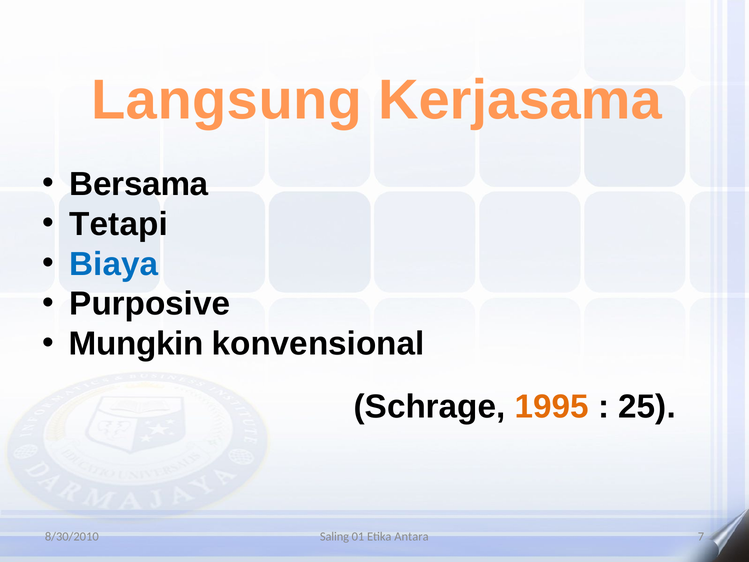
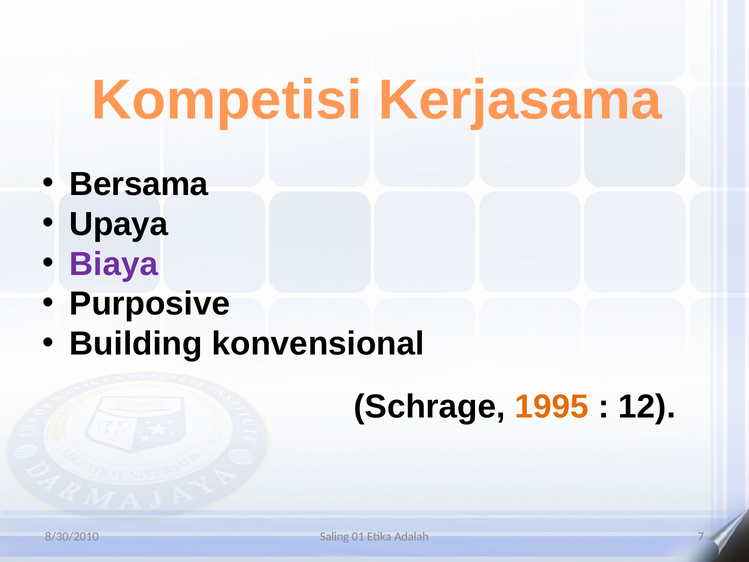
Langsung: Langsung -> Kompetisi
Tetapi: Tetapi -> Upaya
Biaya colour: blue -> purple
Mungkin: Mungkin -> Building
25: 25 -> 12
Antara: Antara -> Adalah
